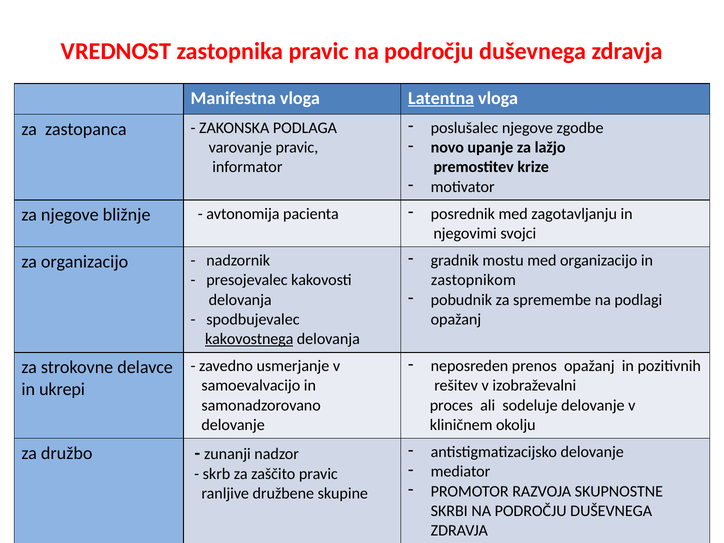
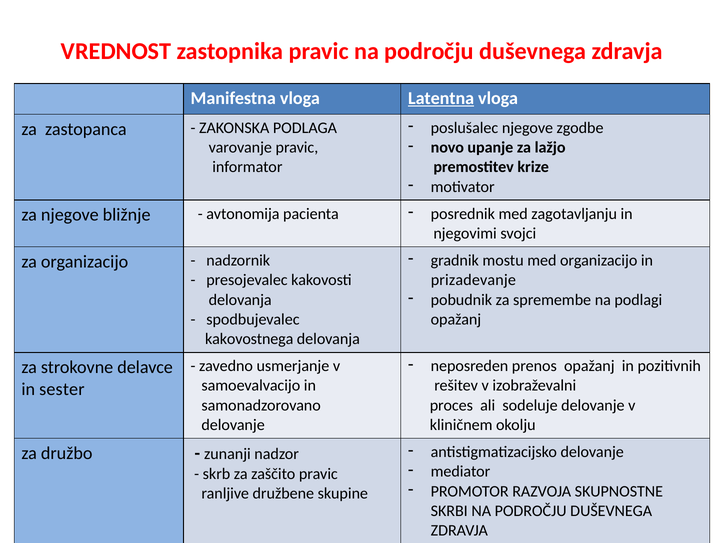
zastopnikom: zastopnikom -> prizadevanje
kakovostnega underline: present -> none
ukrepi: ukrepi -> sester
